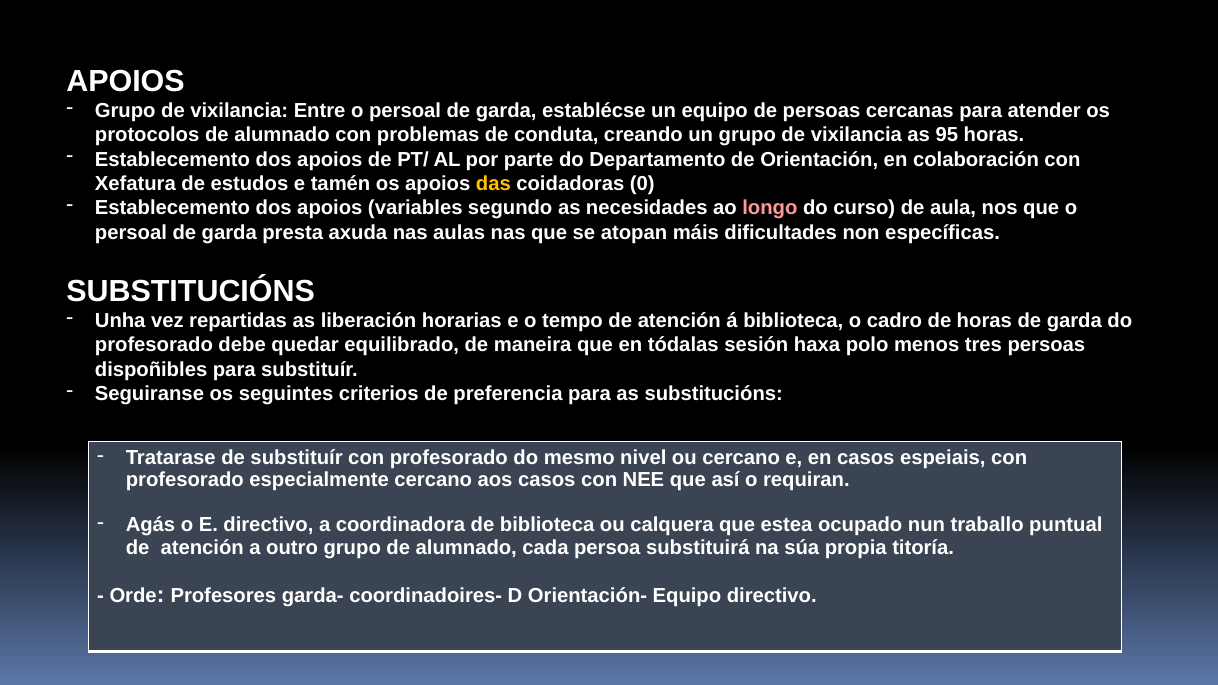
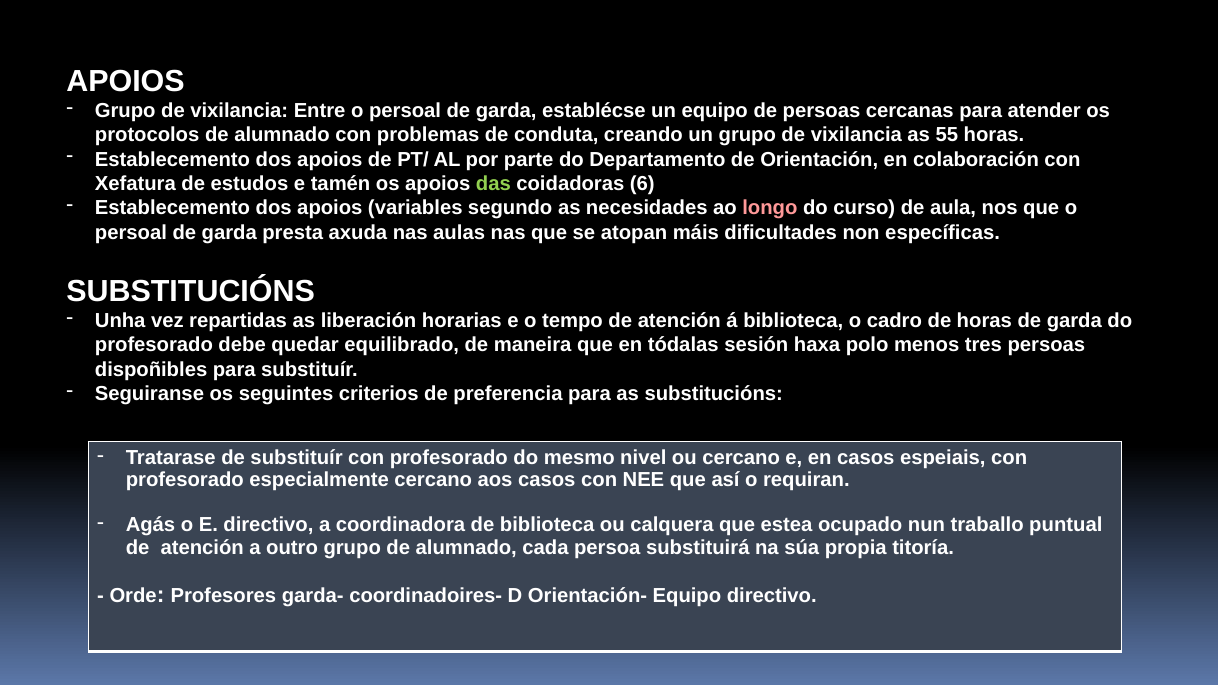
95: 95 -> 55
das colour: yellow -> light green
0: 0 -> 6
